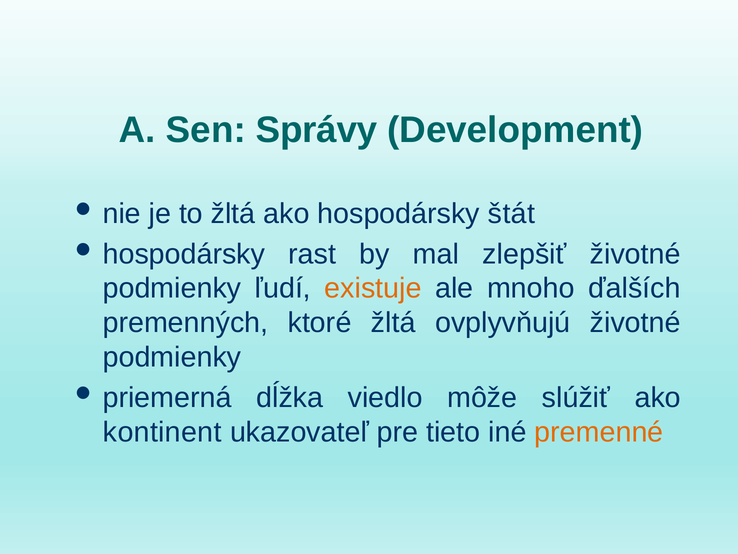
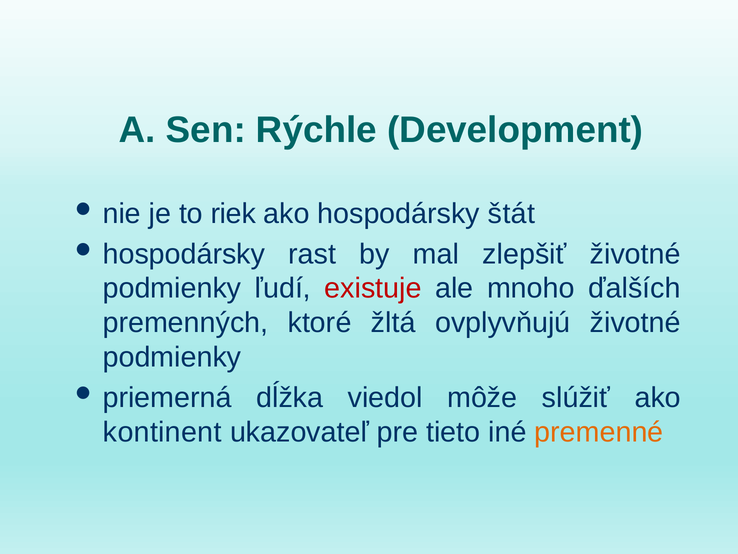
Správy: Správy -> Rýchle
to žltá: žltá -> riek
existuje colour: orange -> red
viedlo: viedlo -> viedol
